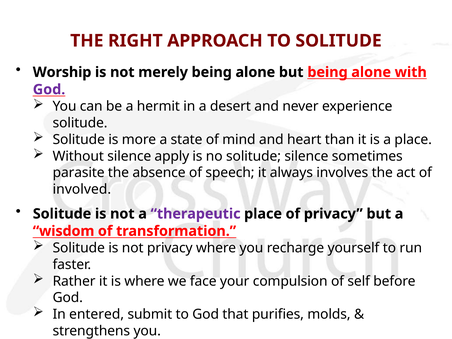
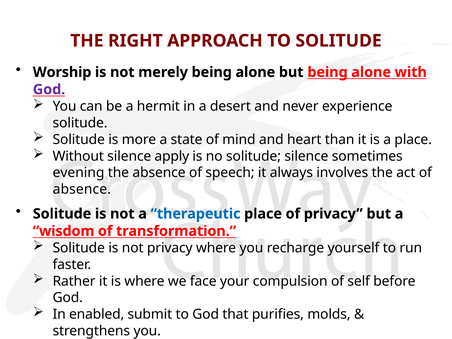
parasite: parasite -> evening
involved at (82, 189): involved -> absence
therapeutic colour: purple -> blue
entered: entered -> enabled
